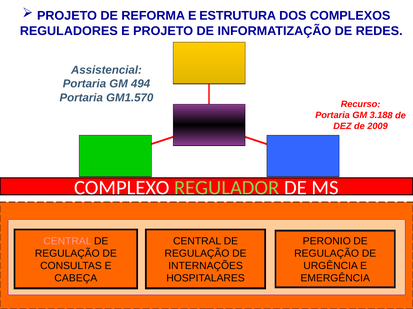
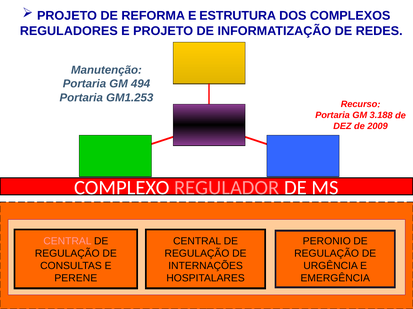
Assistencial: Assistencial -> Manutenção
GM1.570: GM1.570 -> GM1.253
REGULADOR colour: light green -> pink
CABEÇA: CABEÇA -> PERENE
